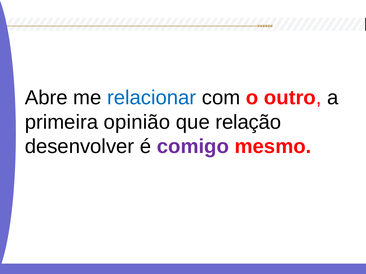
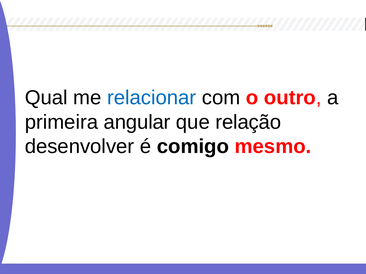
Abre: Abre -> Qual
opinião: opinião -> angular
comigo colour: purple -> black
